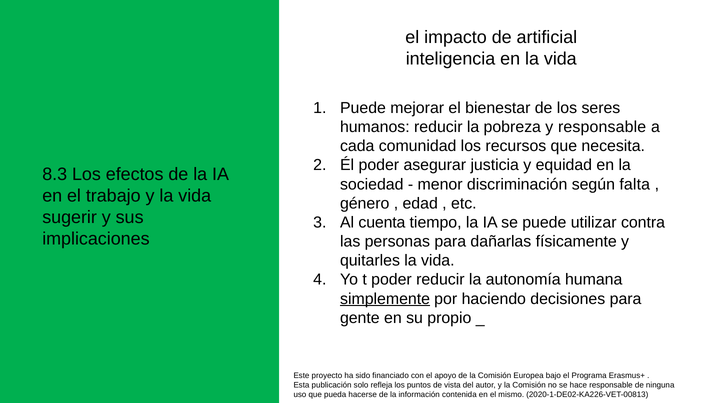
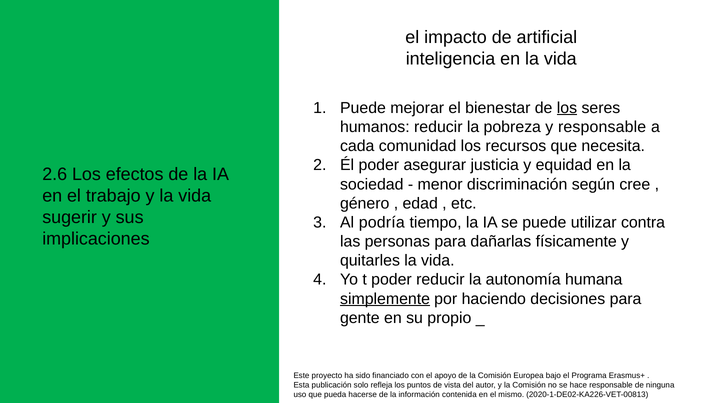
los at (567, 108) underline: none -> present
8.3: 8.3 -> 2.6
falta: falta -> cree
cuenta: cuenta -> podría
